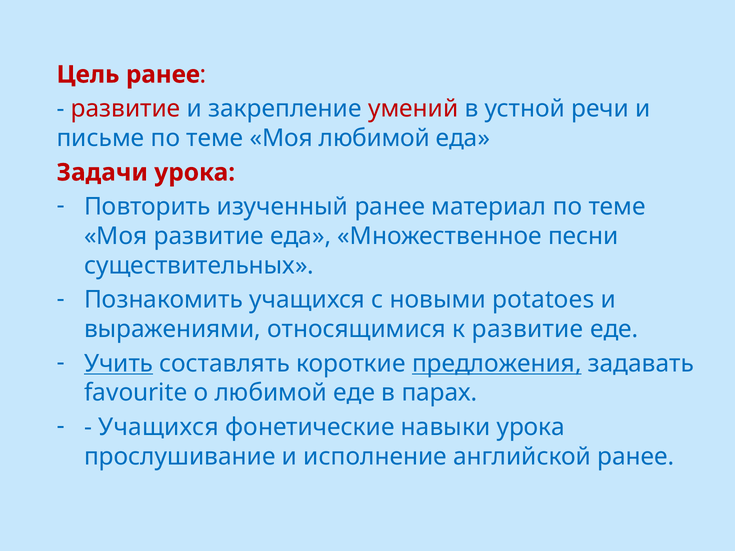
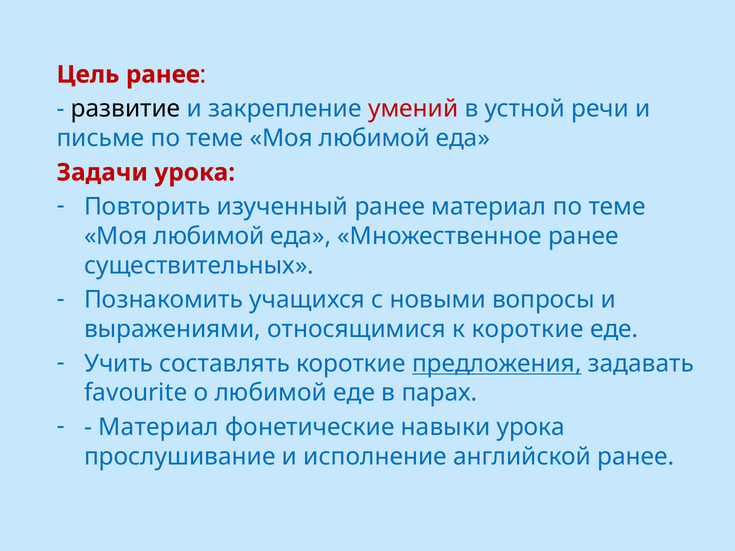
развитие at (126, 109) colour: red -> black
развитие at (209, 236): развитие -> любимой
Множественное песни: песни -> ранее
potatoes: potatoes -> вопросы
к развитие: развитие -> короткие
Учить underline: present -> none
Учащихся at (159, 427): Учащихся -> Материал
